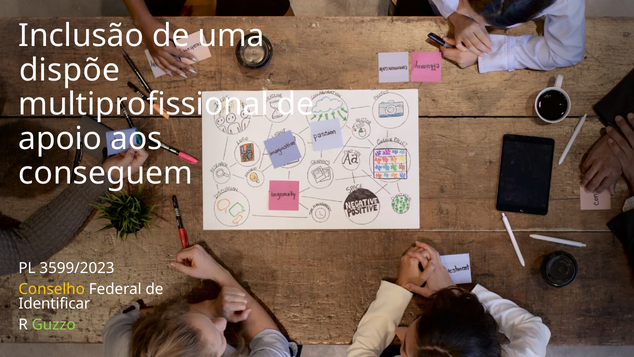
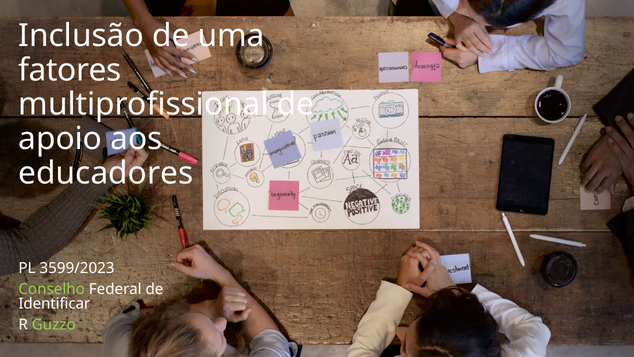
dispõe: dispõe -> fatores
conseguem: conseguem -> educadores
Conselho colour: yellow -> light green
